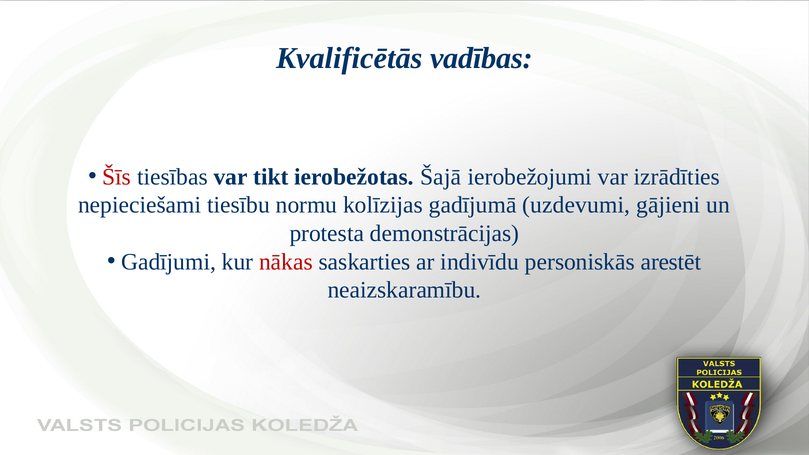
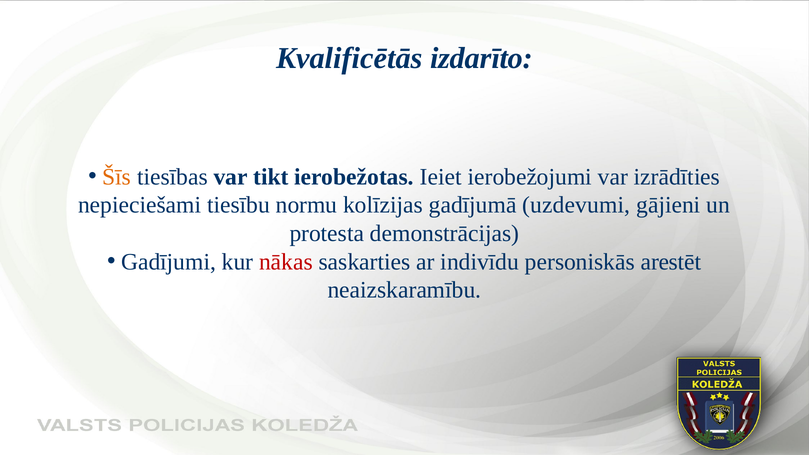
vadības: vadības -> izdarīto
Šīs colour: red -> orange
Šajā: Šajā -> Ieiet
